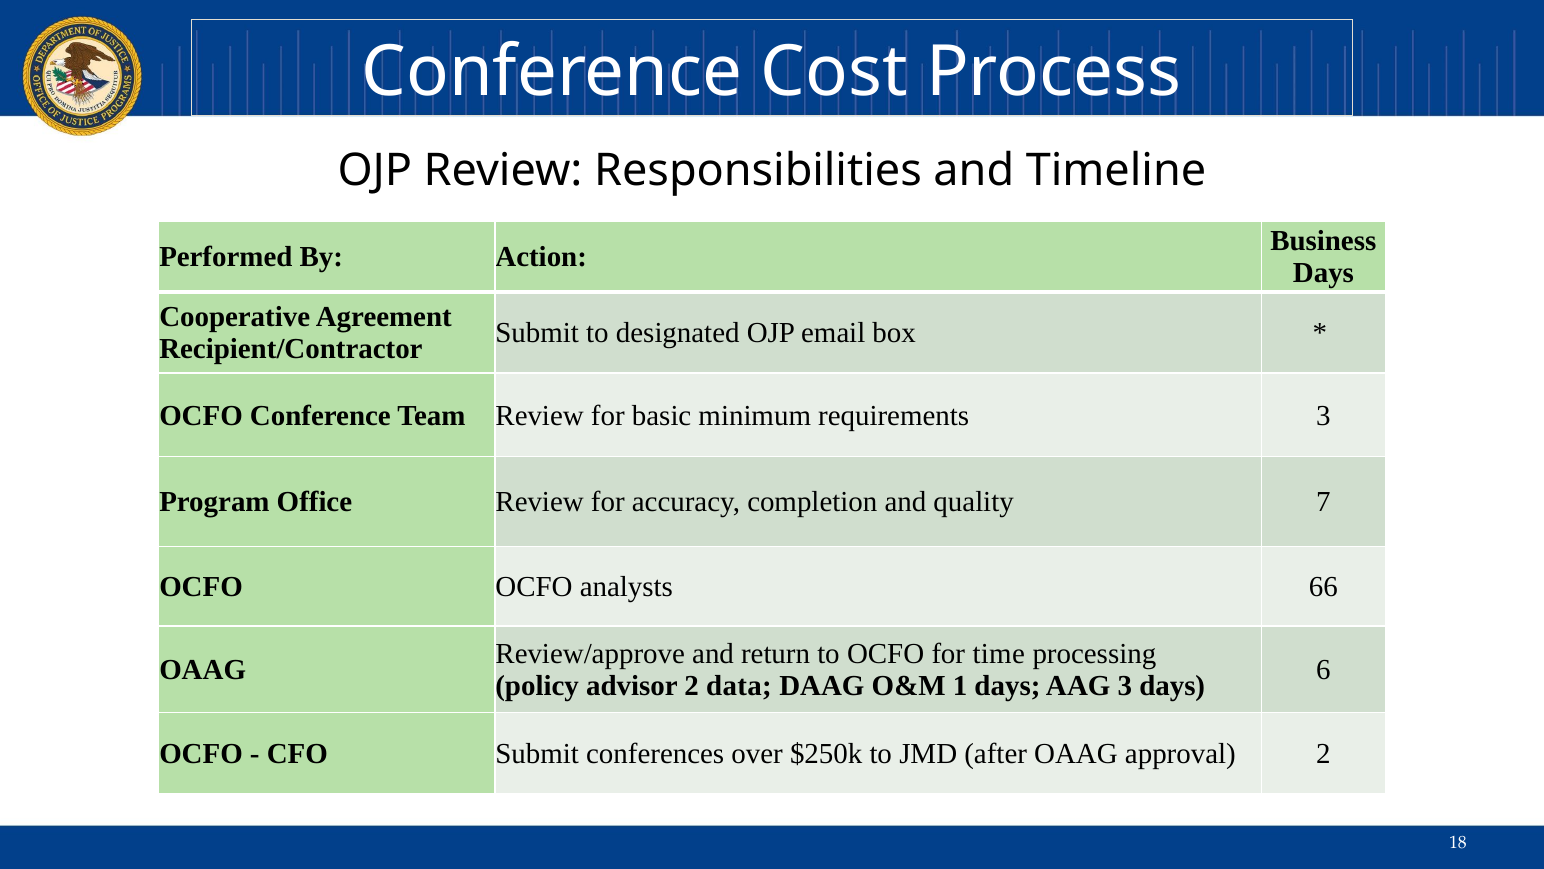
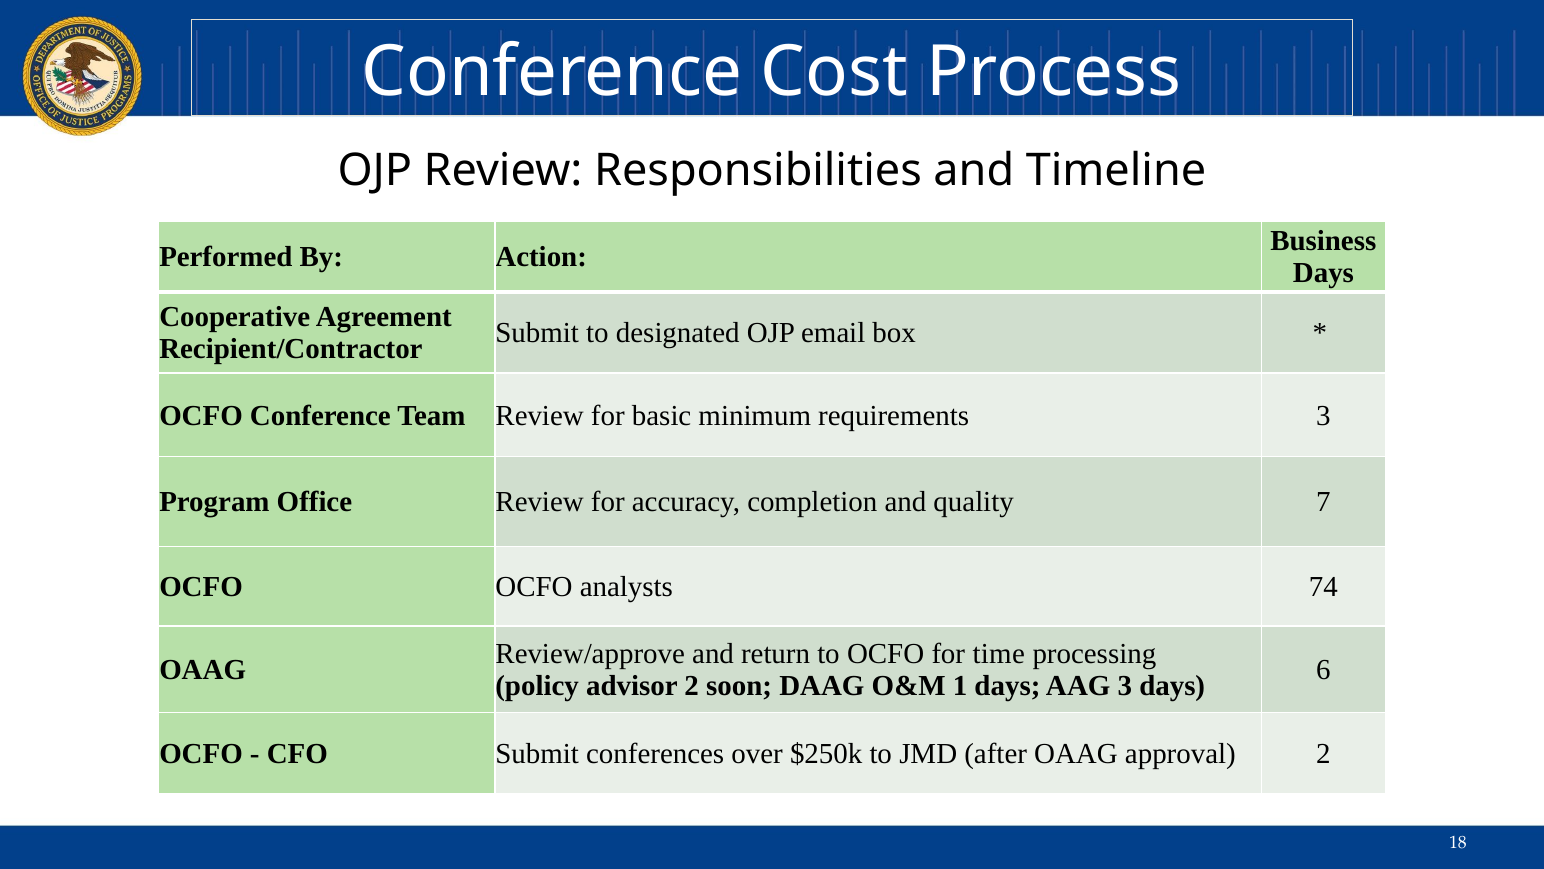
66: 66 -> 74
data: data -> soon
